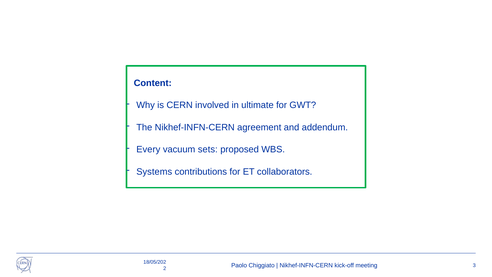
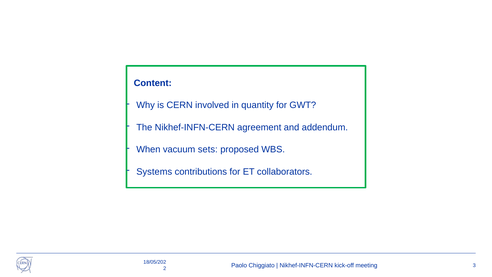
ultimate: ultimate -> quantity
Every: Every -> When
